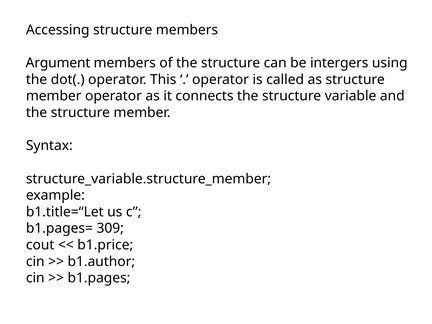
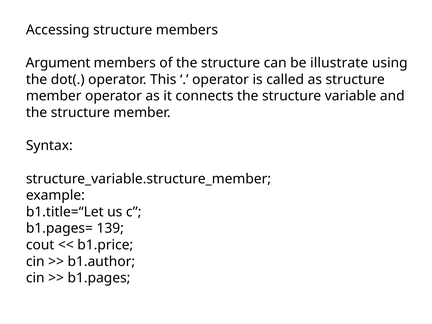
intergers: intergers -> illustrate
309: 309 -> 139
